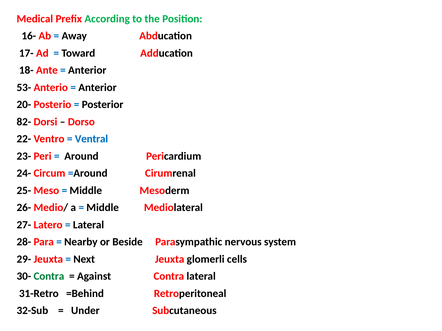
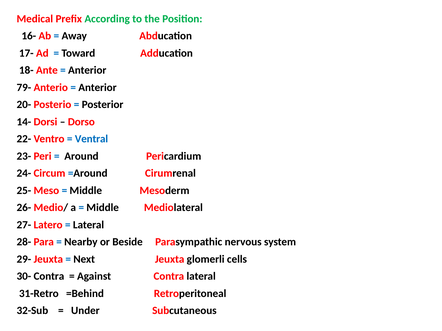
53-: 53- -> 79-
82-: 82- -> 14-
Contra at (49, 277) colour: green -> black
